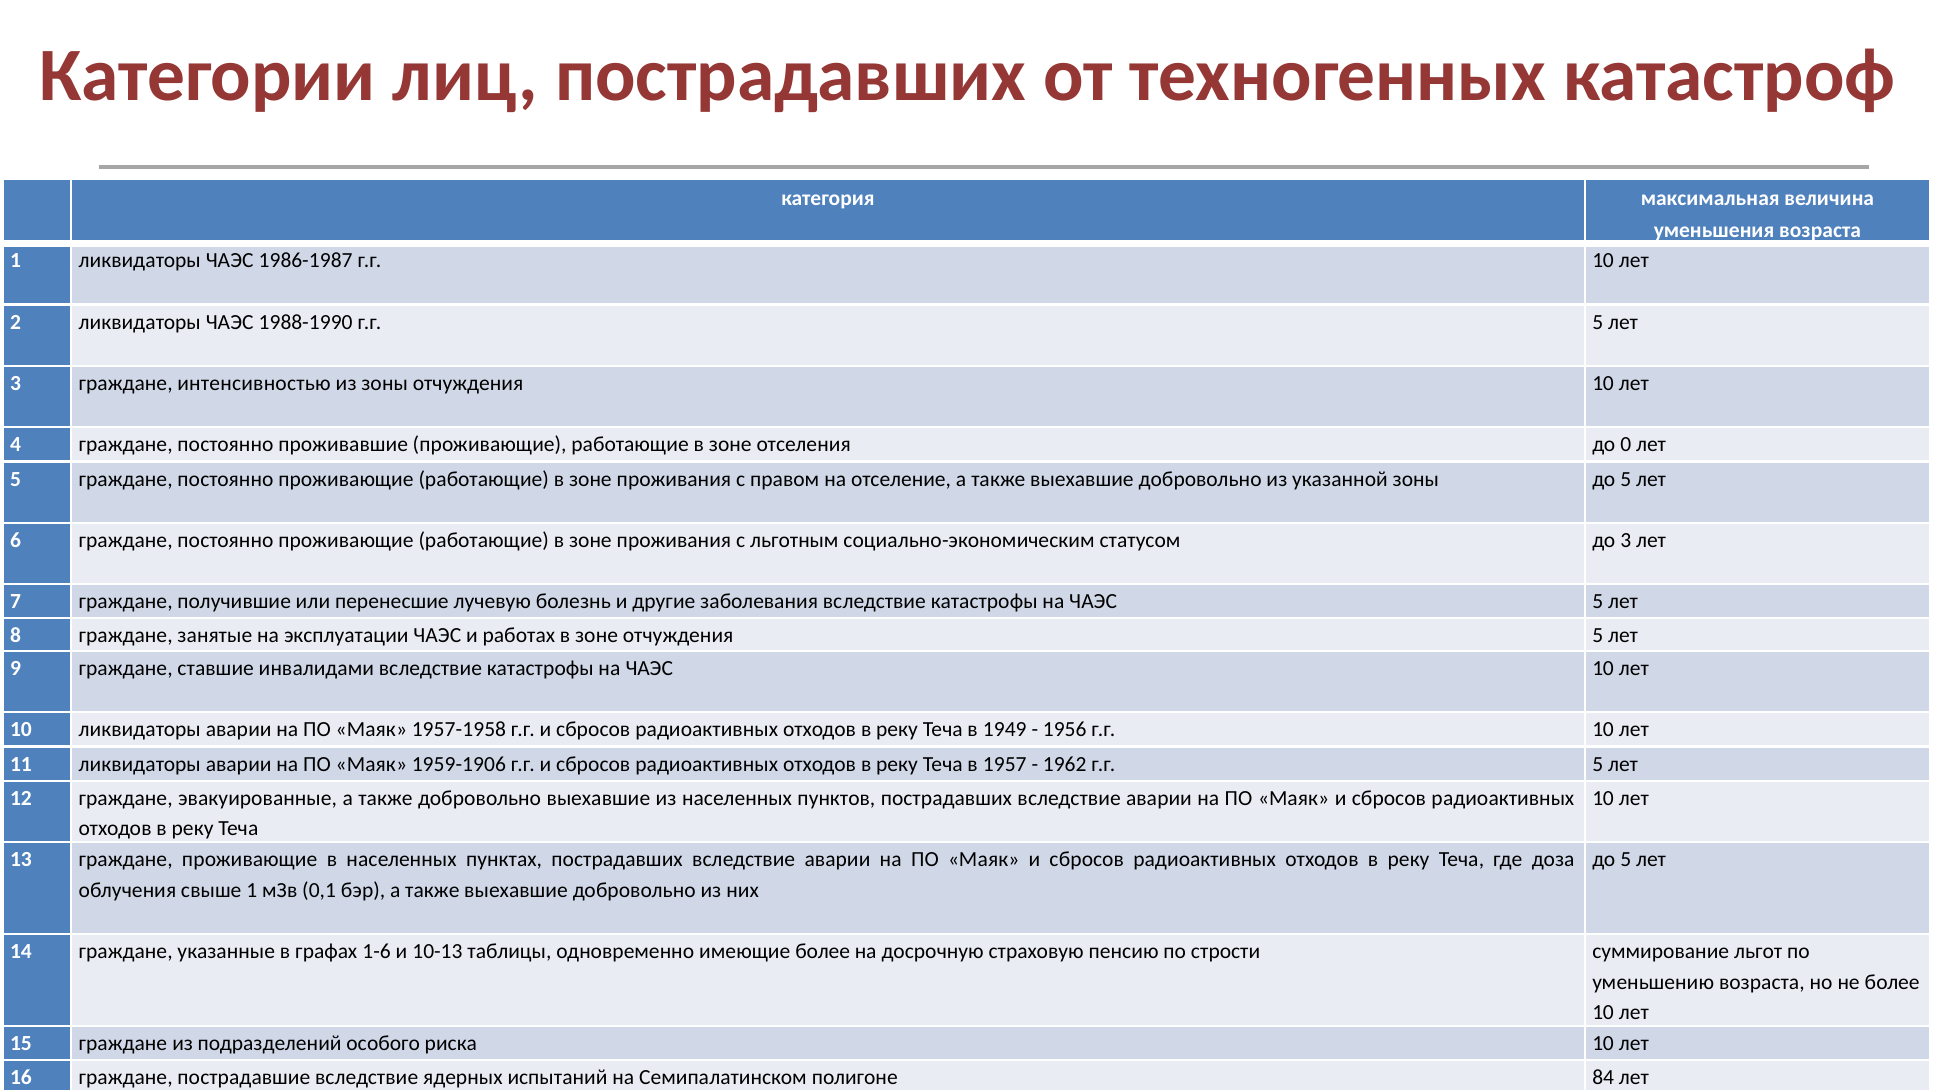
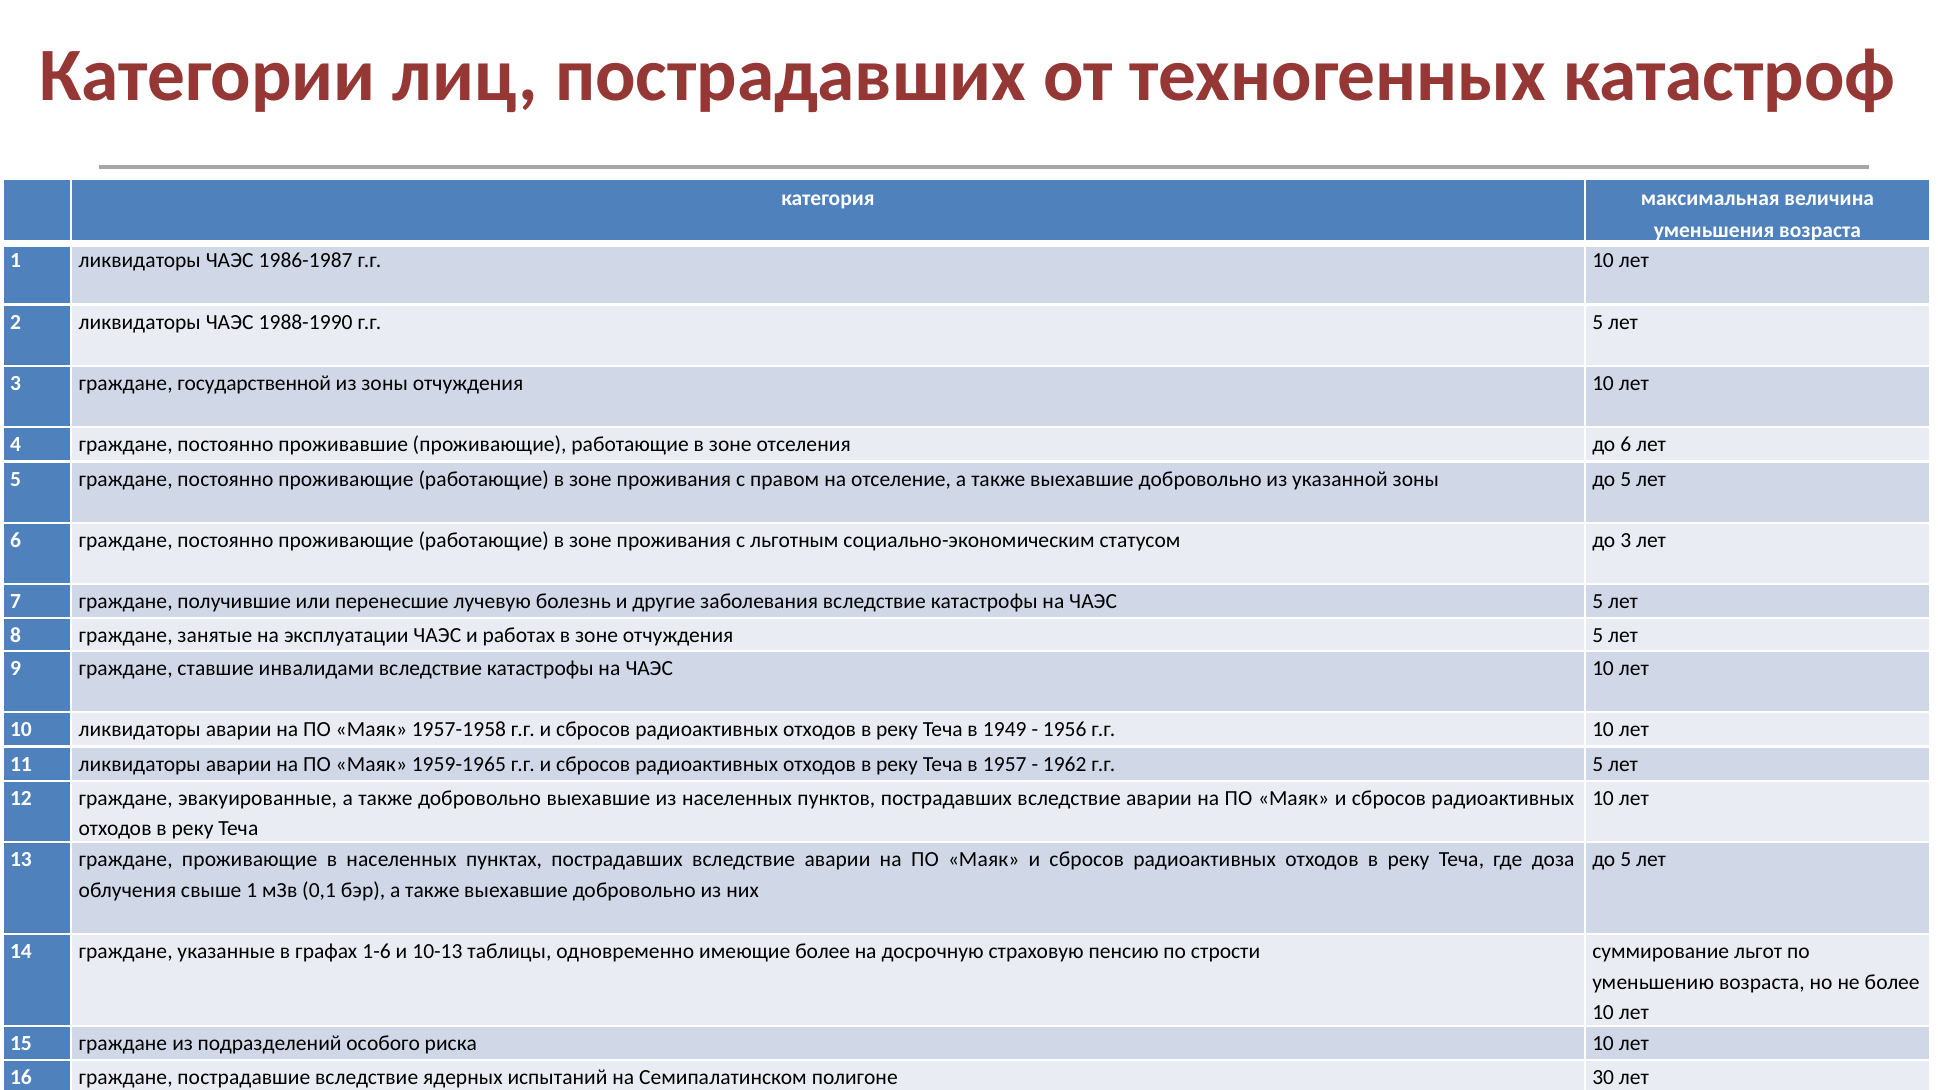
интенсивностью: интенсивностью -> государственной
до 0: 0 -> 6
1959-1906: 1959-1906 -> 1959-1965
84: 84 -> 30
